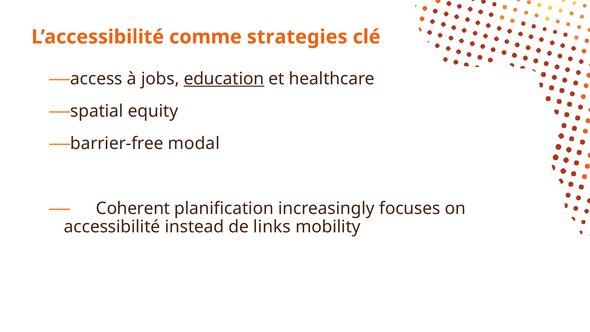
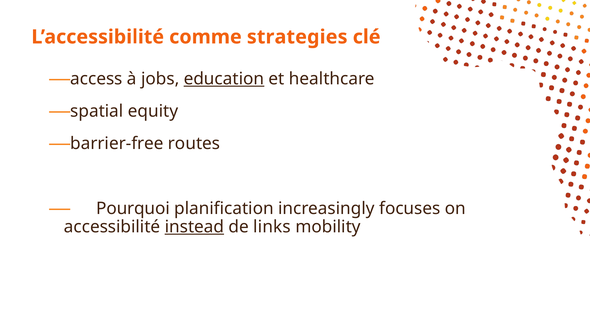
modal: modal -> routes
Coherent: Coherent -> Pourquoi
instead underline: none -> present
